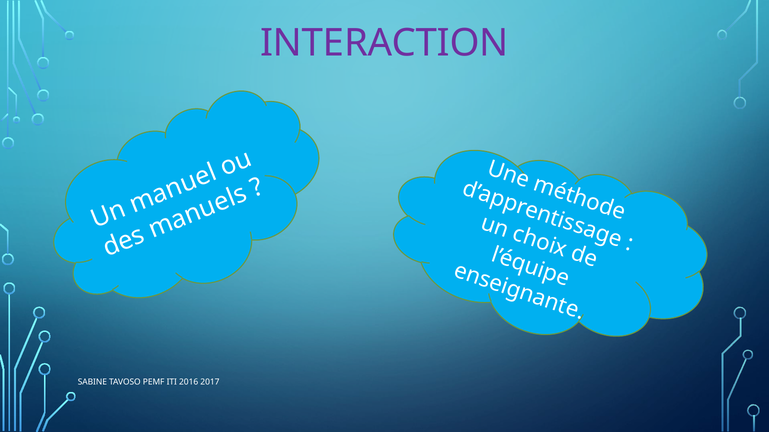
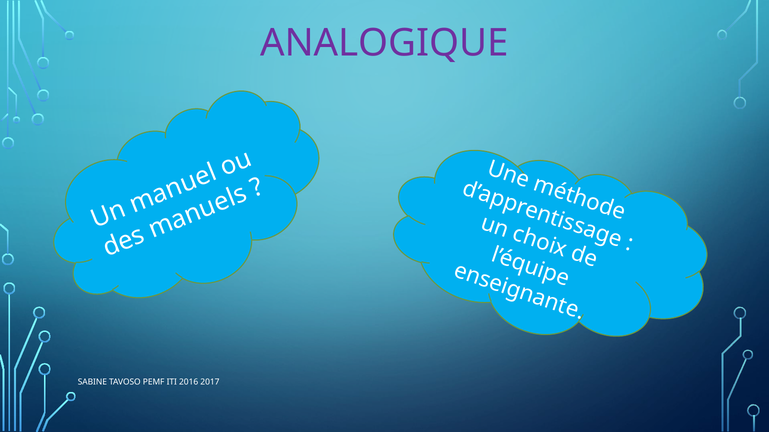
INTERACTION: INTERACTION -> ANALOGIQUE
